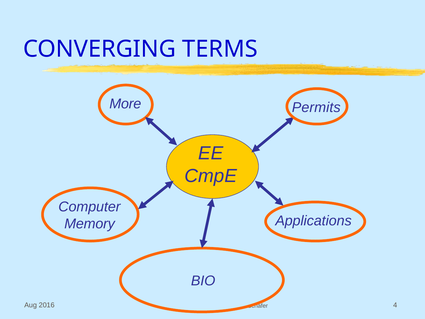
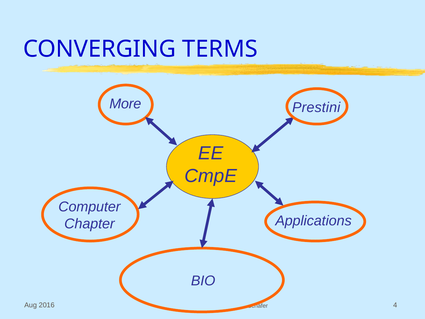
Permits: Permits -> Prestini
Memory: Memory -> Chapter
